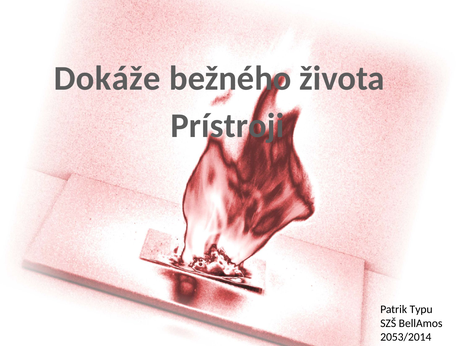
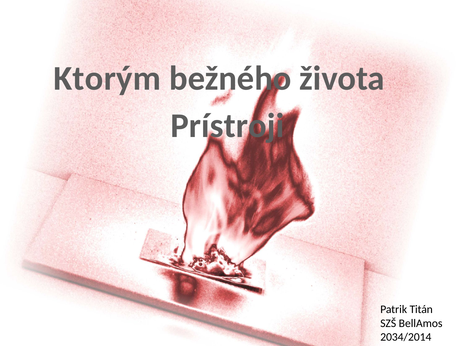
Dokáže: Dokáže -> Ktorým
Typu: Typu -> Titán
2053/2014: 2053/2014 -> 2034/2014
